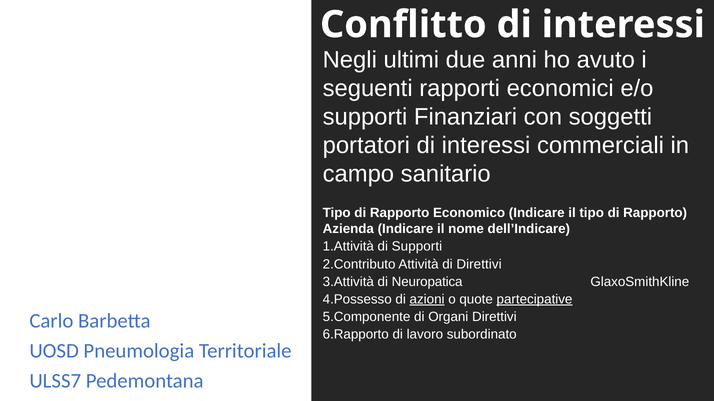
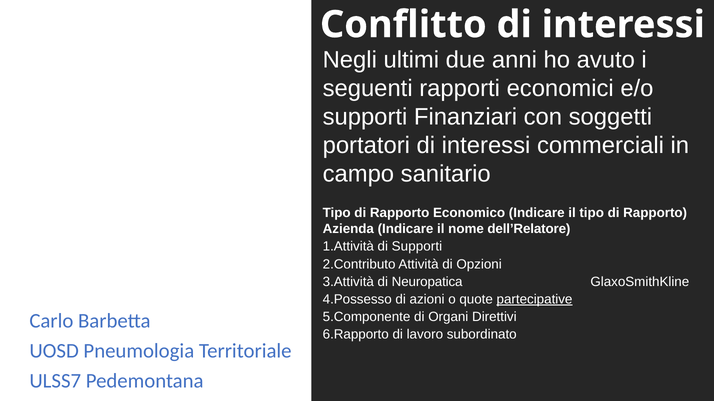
dell’Indicare: dell’Indicare -> dell’Relatore
di Direttivi: Direttivi -> Opzioni
azioni underline: present -> none
